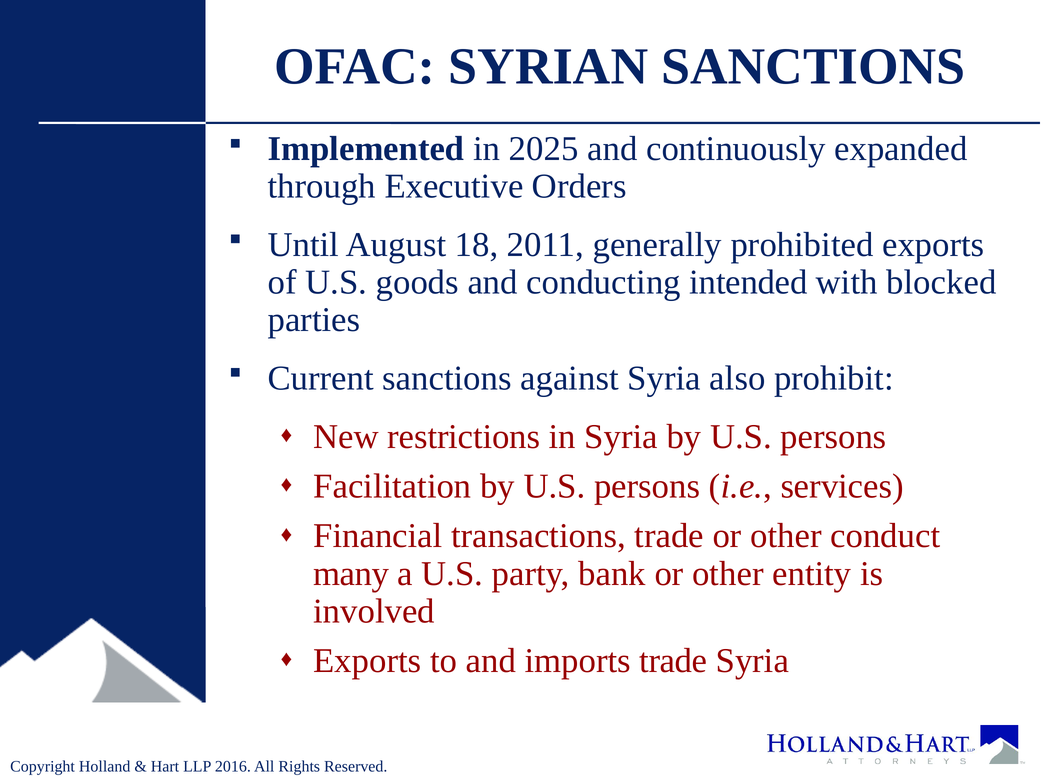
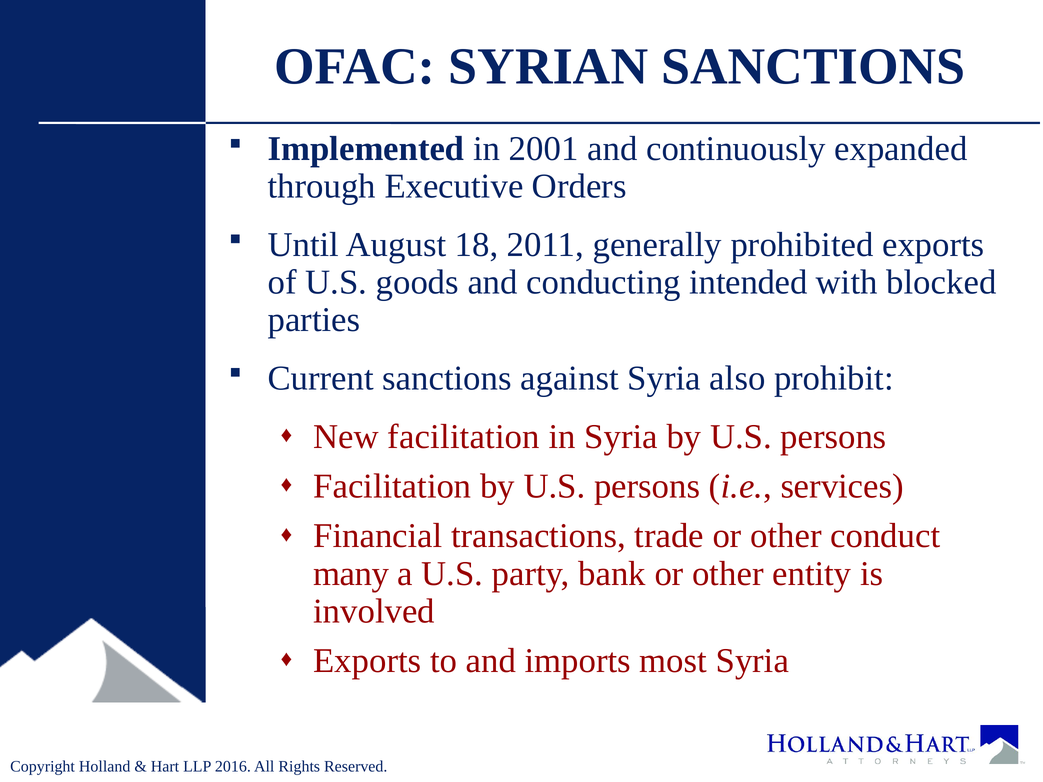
2025: 2025 -> 2001
New restrictions: restrictions -> facilitation
imports trade: trade -> most
